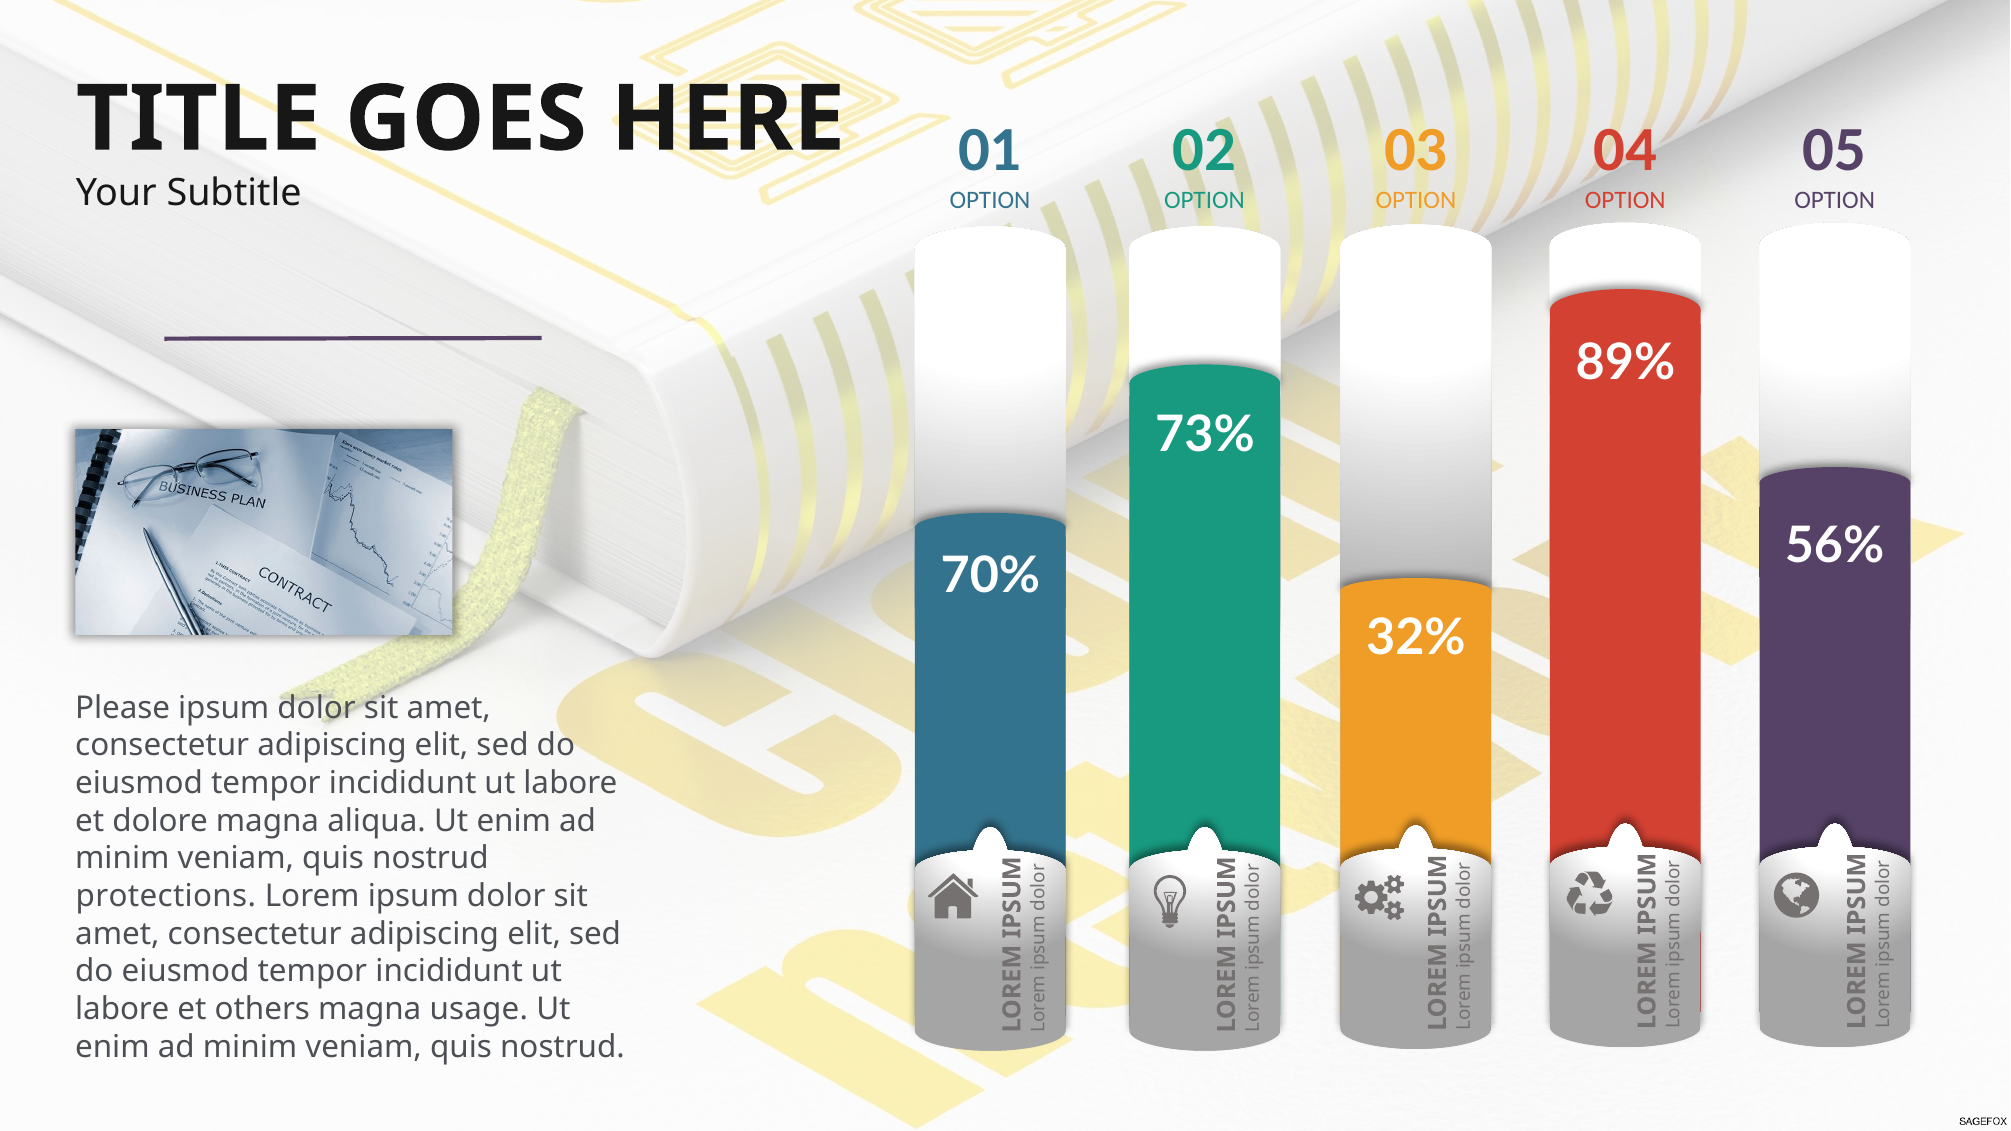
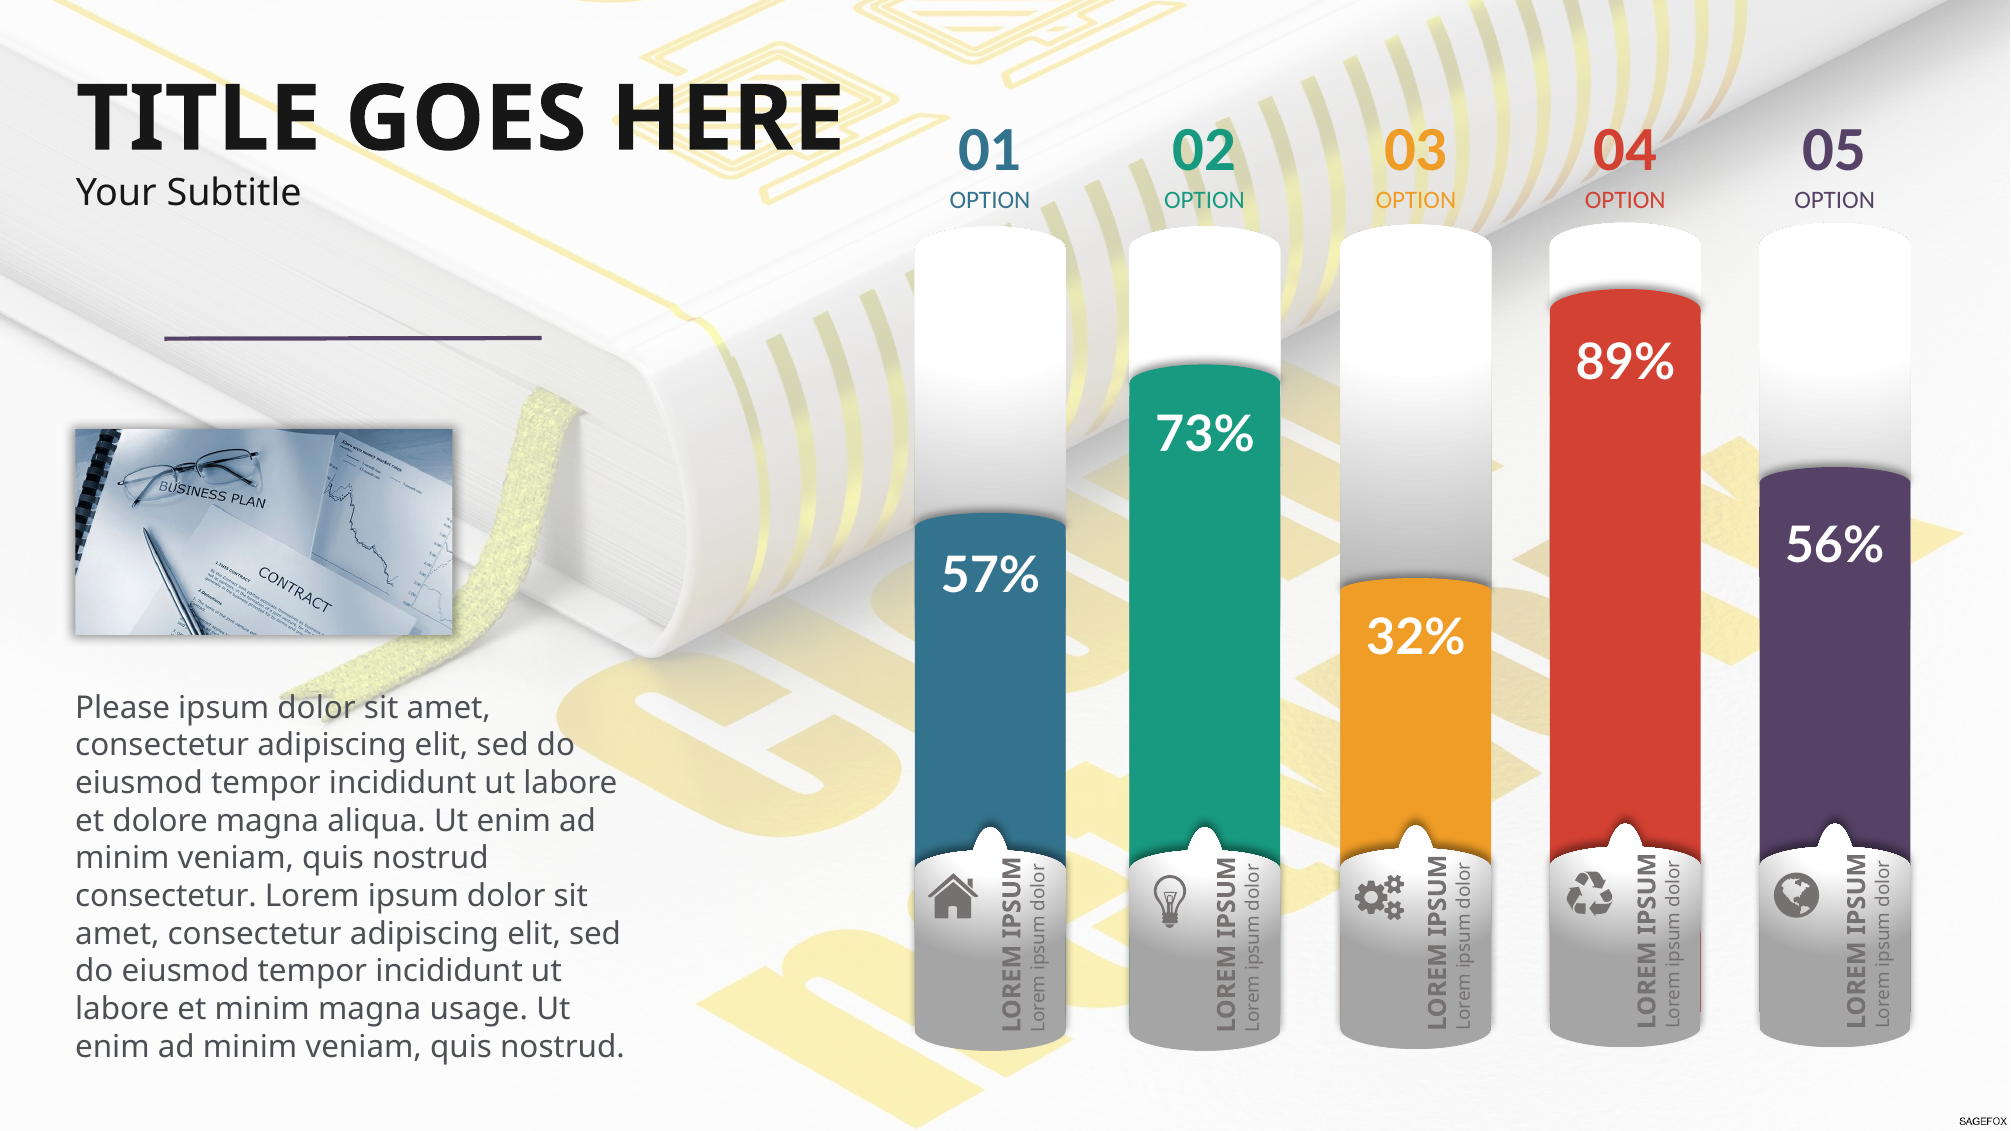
70%: 70% -> 57%
protections at (166, 896): protections -> consectetur
et others: others -> minim
